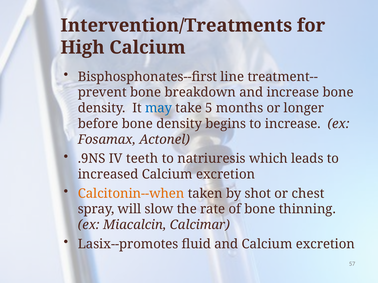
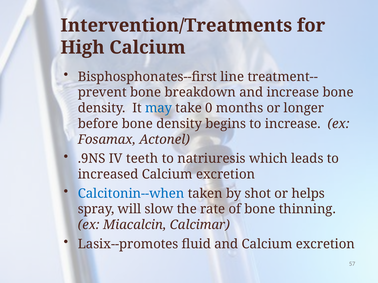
5: 5 -> 0
Calcitonin--when colour: orange -> blue
chest: chest -> helps
